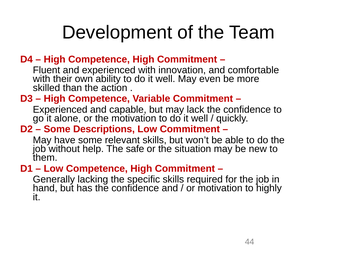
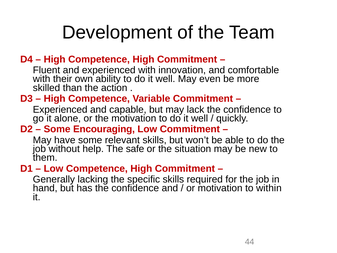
Descriptions: Descriptions -> Encouraging
highly: highly -> within
